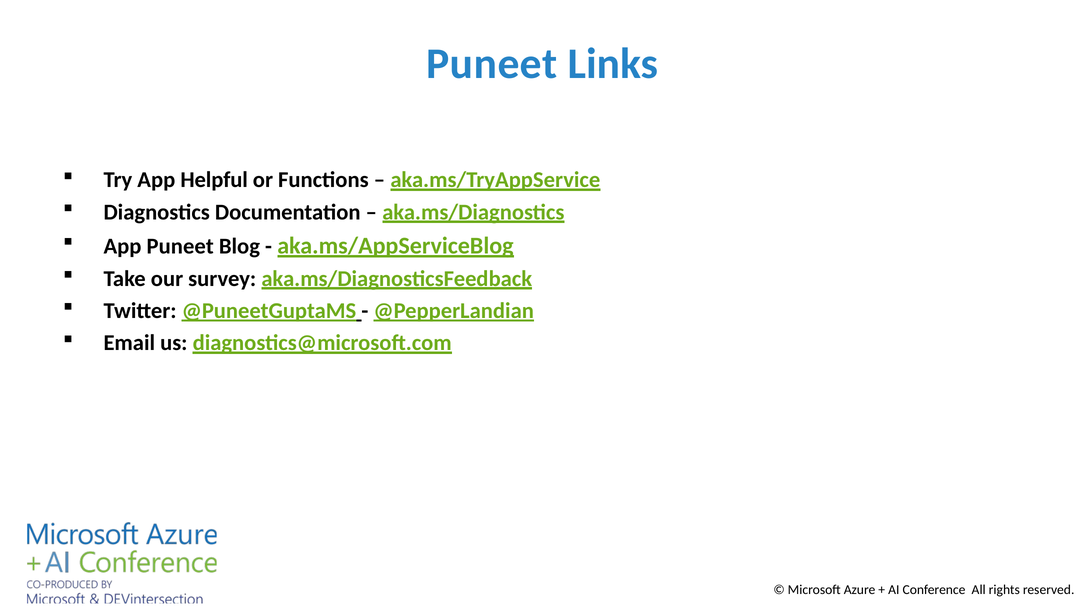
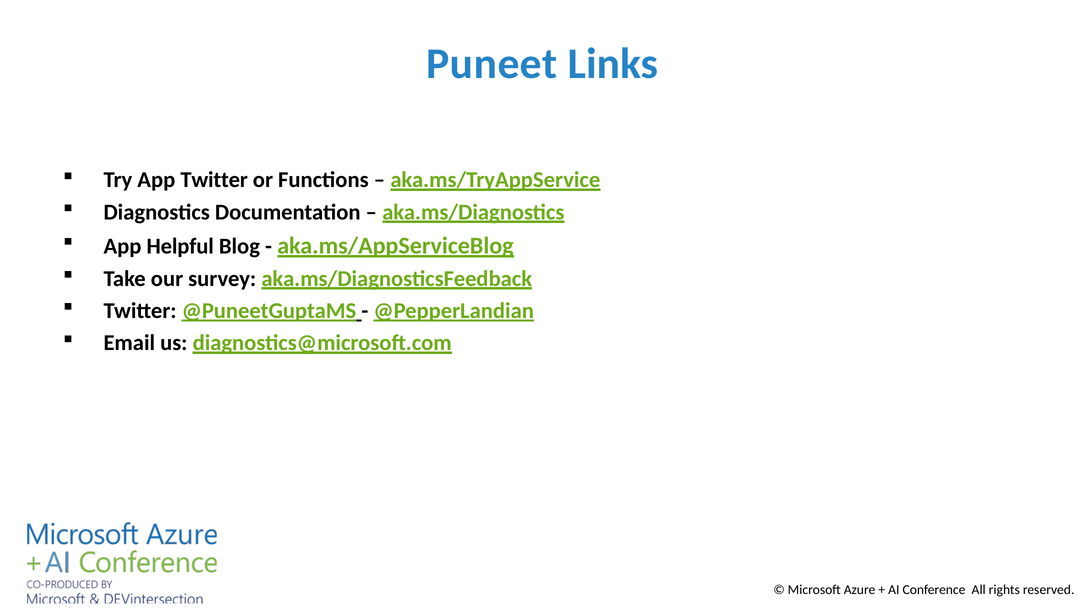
App Helpful: Helpful -> Twitter
App Puneet: Puneet -> Helpful
